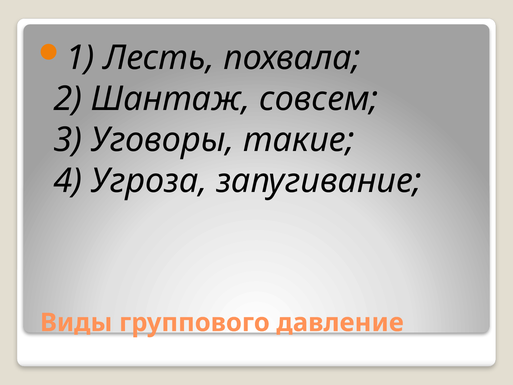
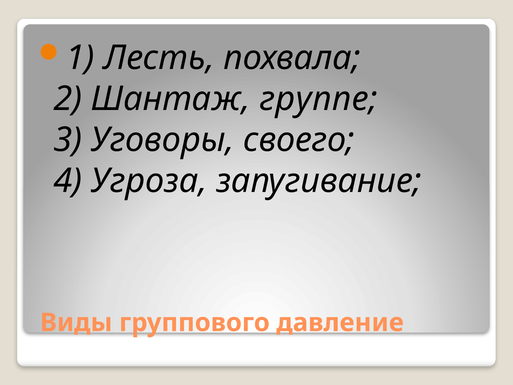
совсем: совсем -> группе
такие: такие -> своего
